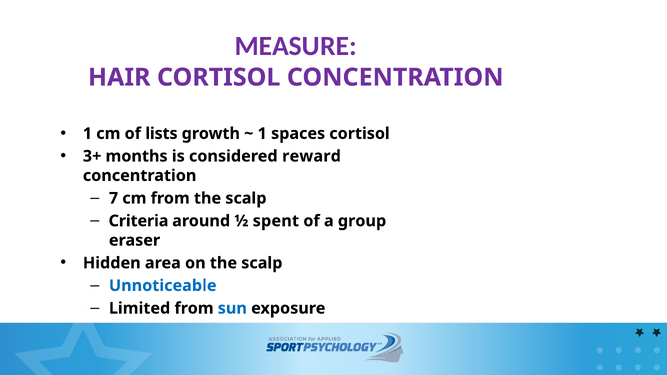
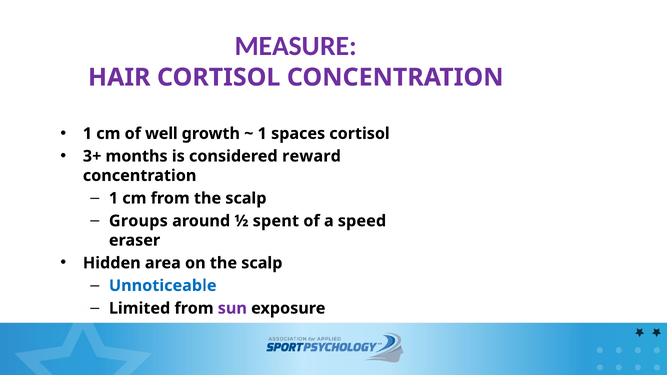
lists: lists -> well
7 at (114, 198): 7 -> 1
Criteria: Criteria -> Groups
group: group -> speed
sun colour: blue -> purple
